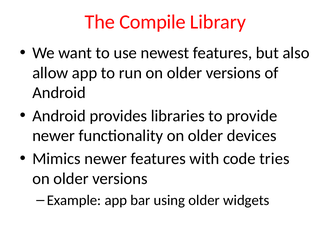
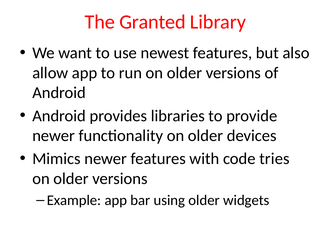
Compile: Compile -> Granted
